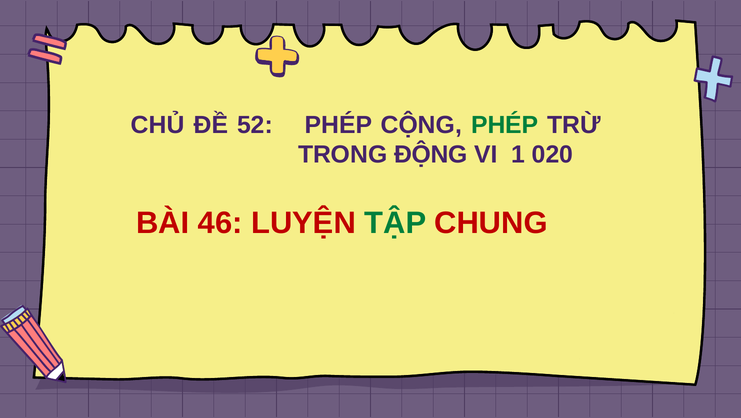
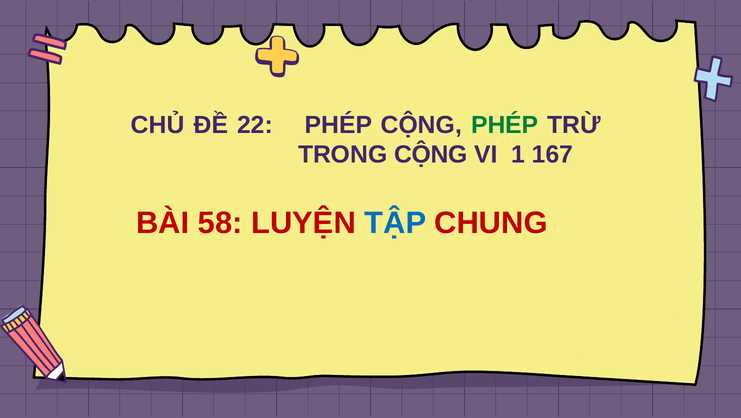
52: 52 -> 22
TRONG ĐỘNG: ĐỘNG -> CỘNG
020: 020 -> 167
46: 46 -> 58
TẬP colour: green -> blue
